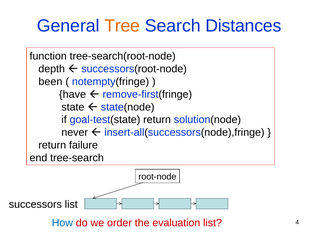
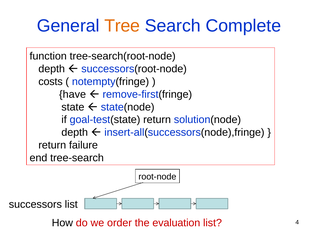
Distances: Distances -> Complete
been: been -> costs
never at (75, 133): never -> depth
How colour: blue -> black
